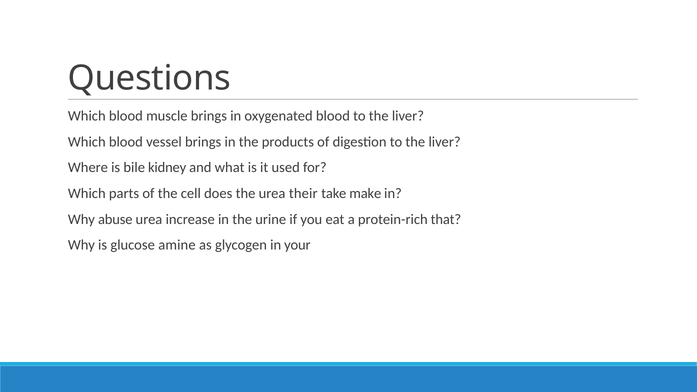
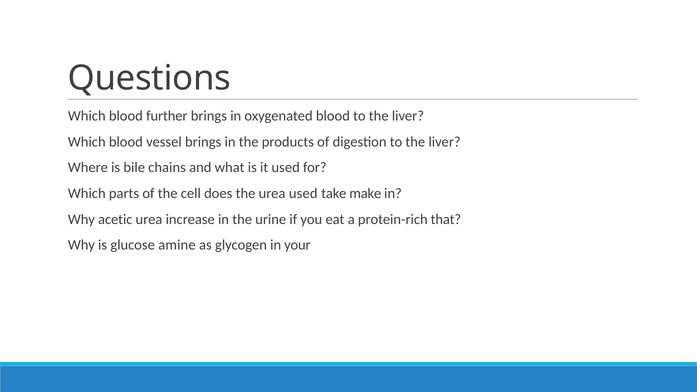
muscle: muscle -> further
kidney: kidney -> chains
urea their: their -> used
abuse: abuse -> acetic
